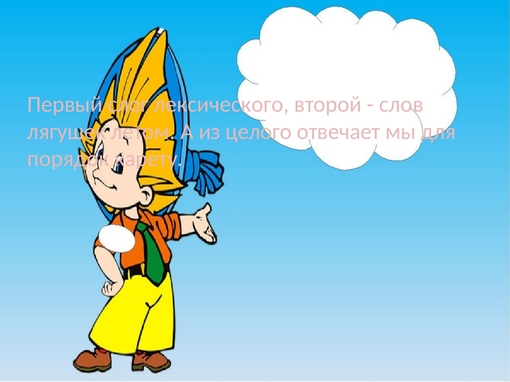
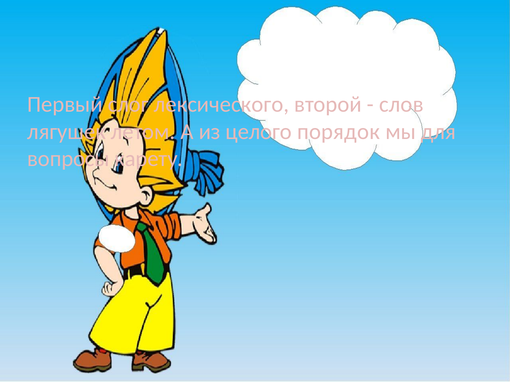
отвечает: отвечает -> порядок
порядок: порядок -> вопросы
